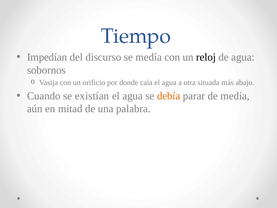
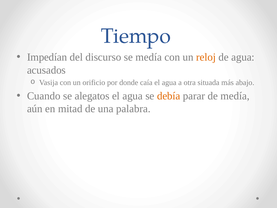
reloj colour: black -> orange
sobornos: sobornos -> acusados
existían: existían -> alegatos
